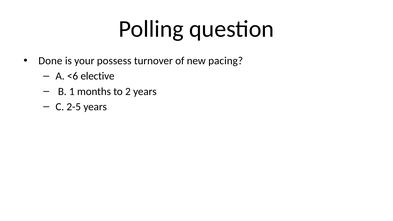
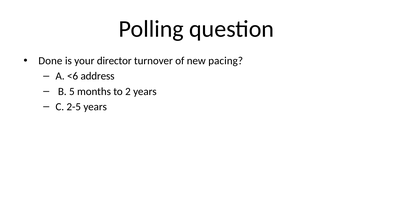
possess: possess -> director
elective: elective -> address
1: 1 -> 5
